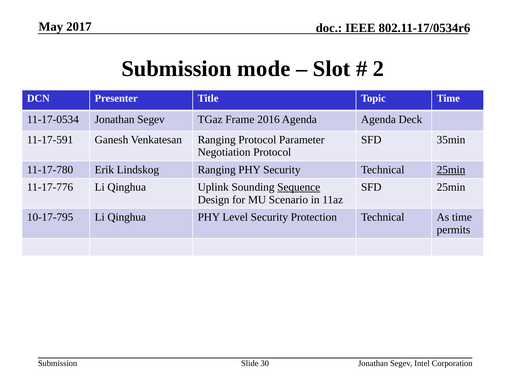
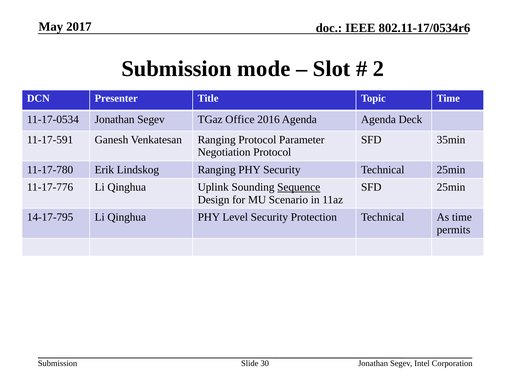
Frame: Frame -> Office
25min at (451, 170) underline: present -> none
10-17-795: 10-17-795 -> 14-17-795
